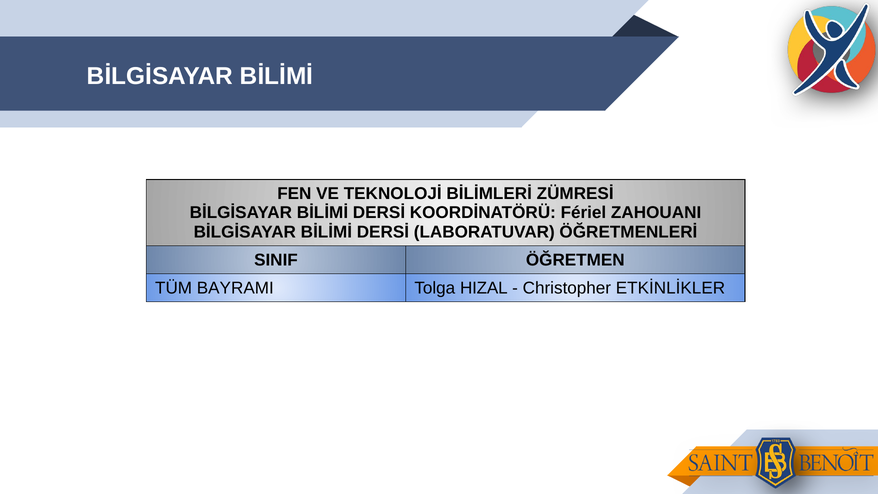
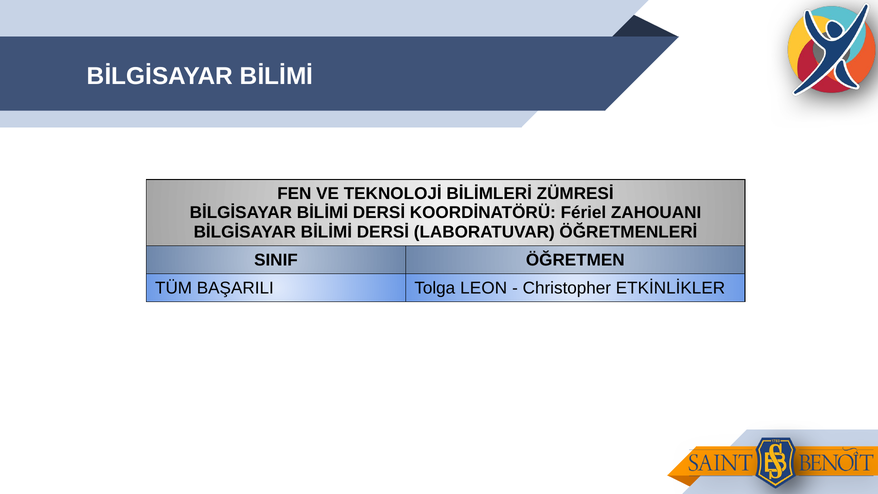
BAYRAMI: BAYRAMI -> BAŞARILI
HIZAL: HIZAL -> LEON
